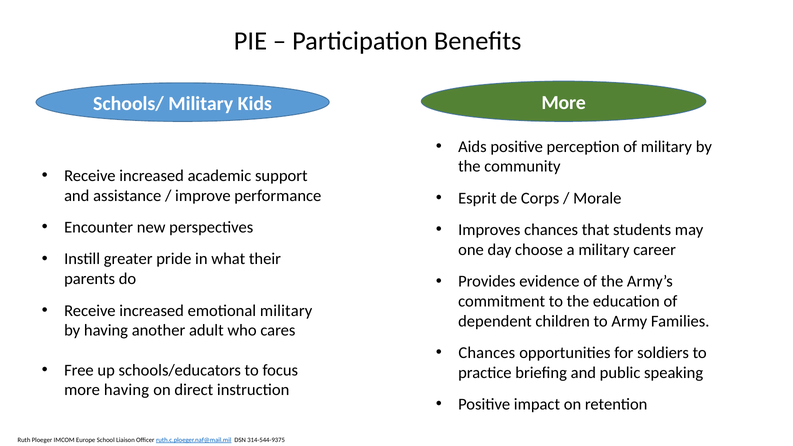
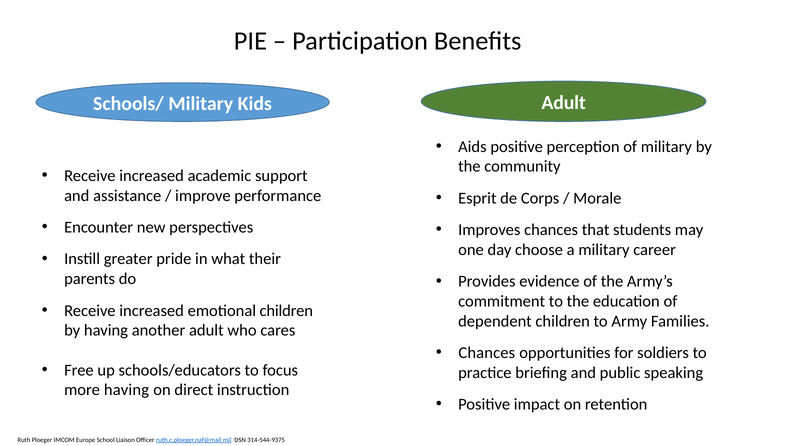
Kids More: More -> Adult
emotional military: military -> children
